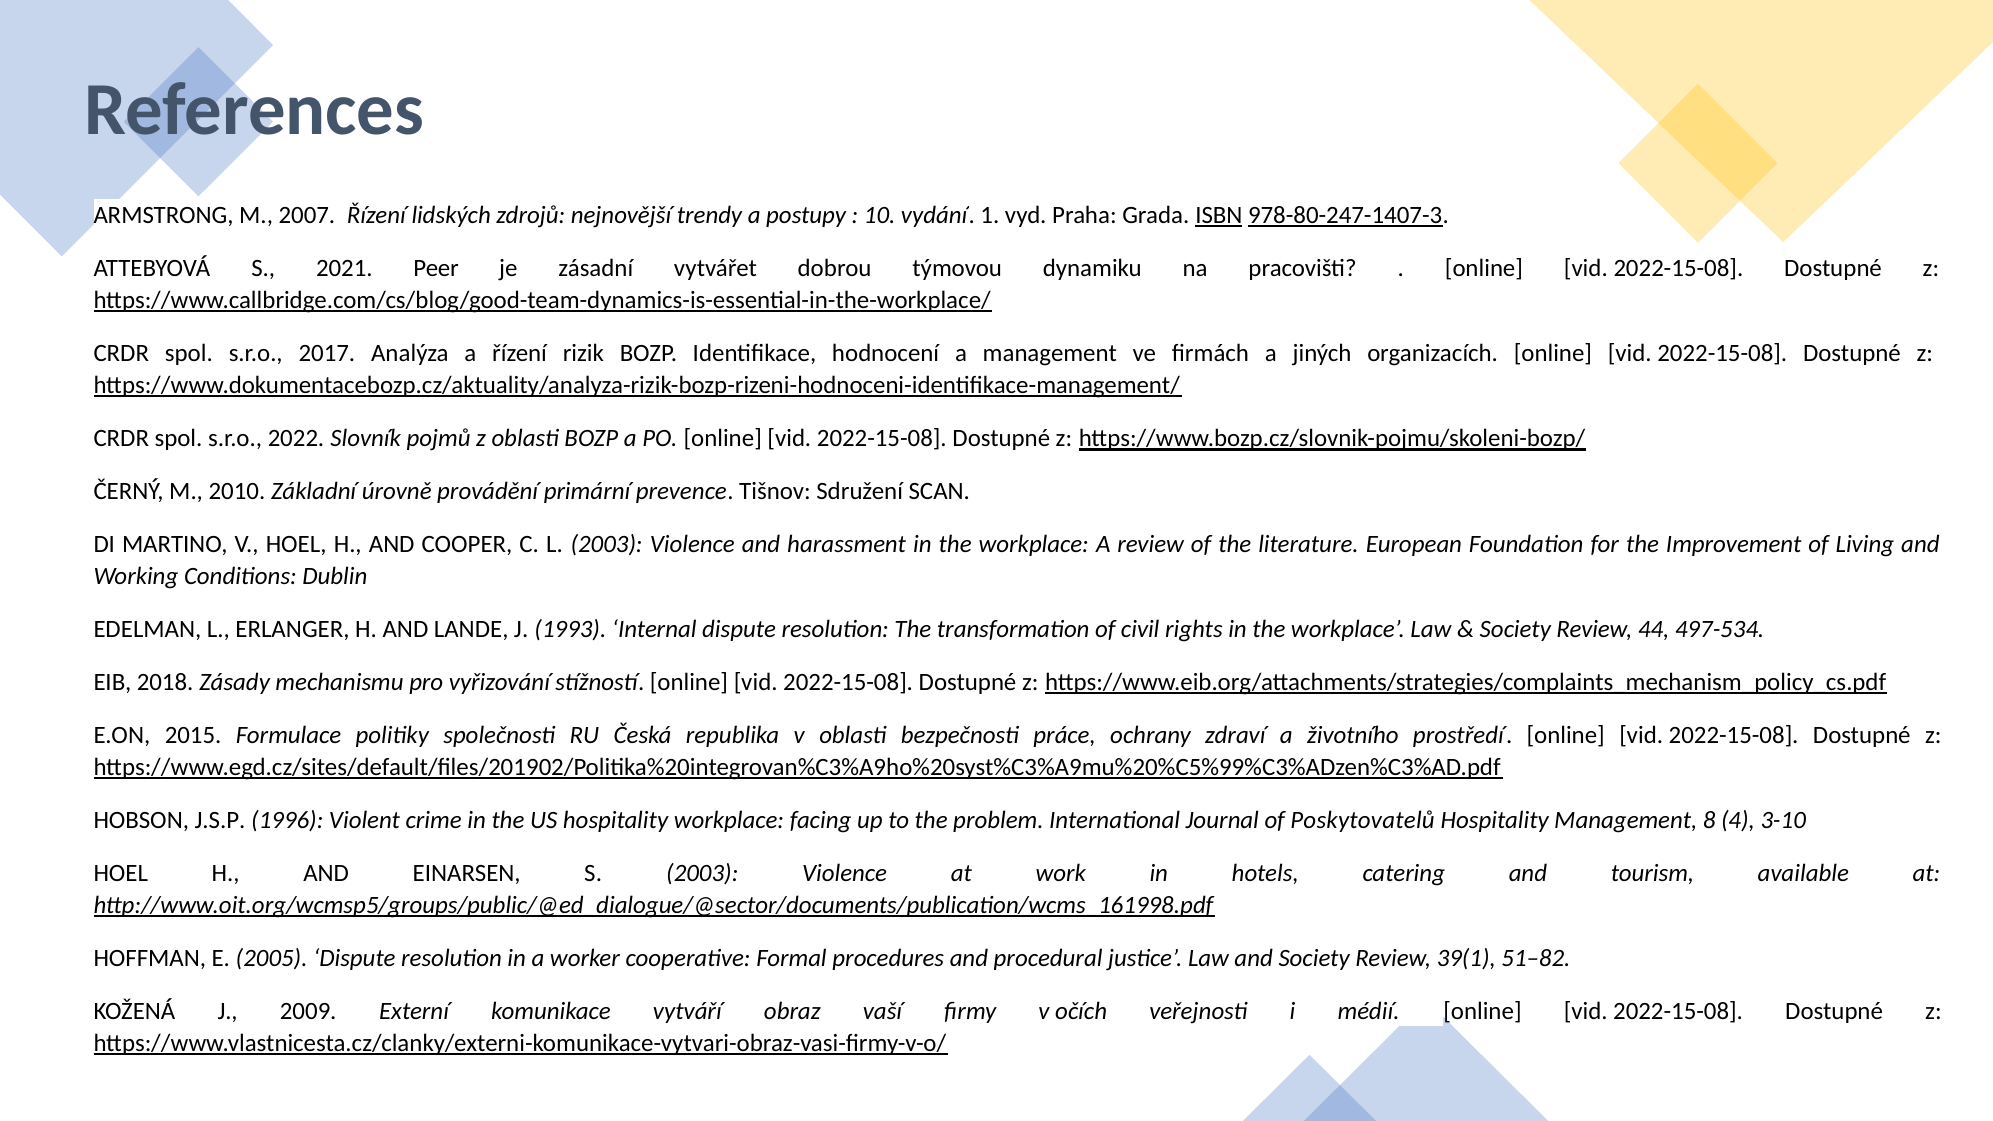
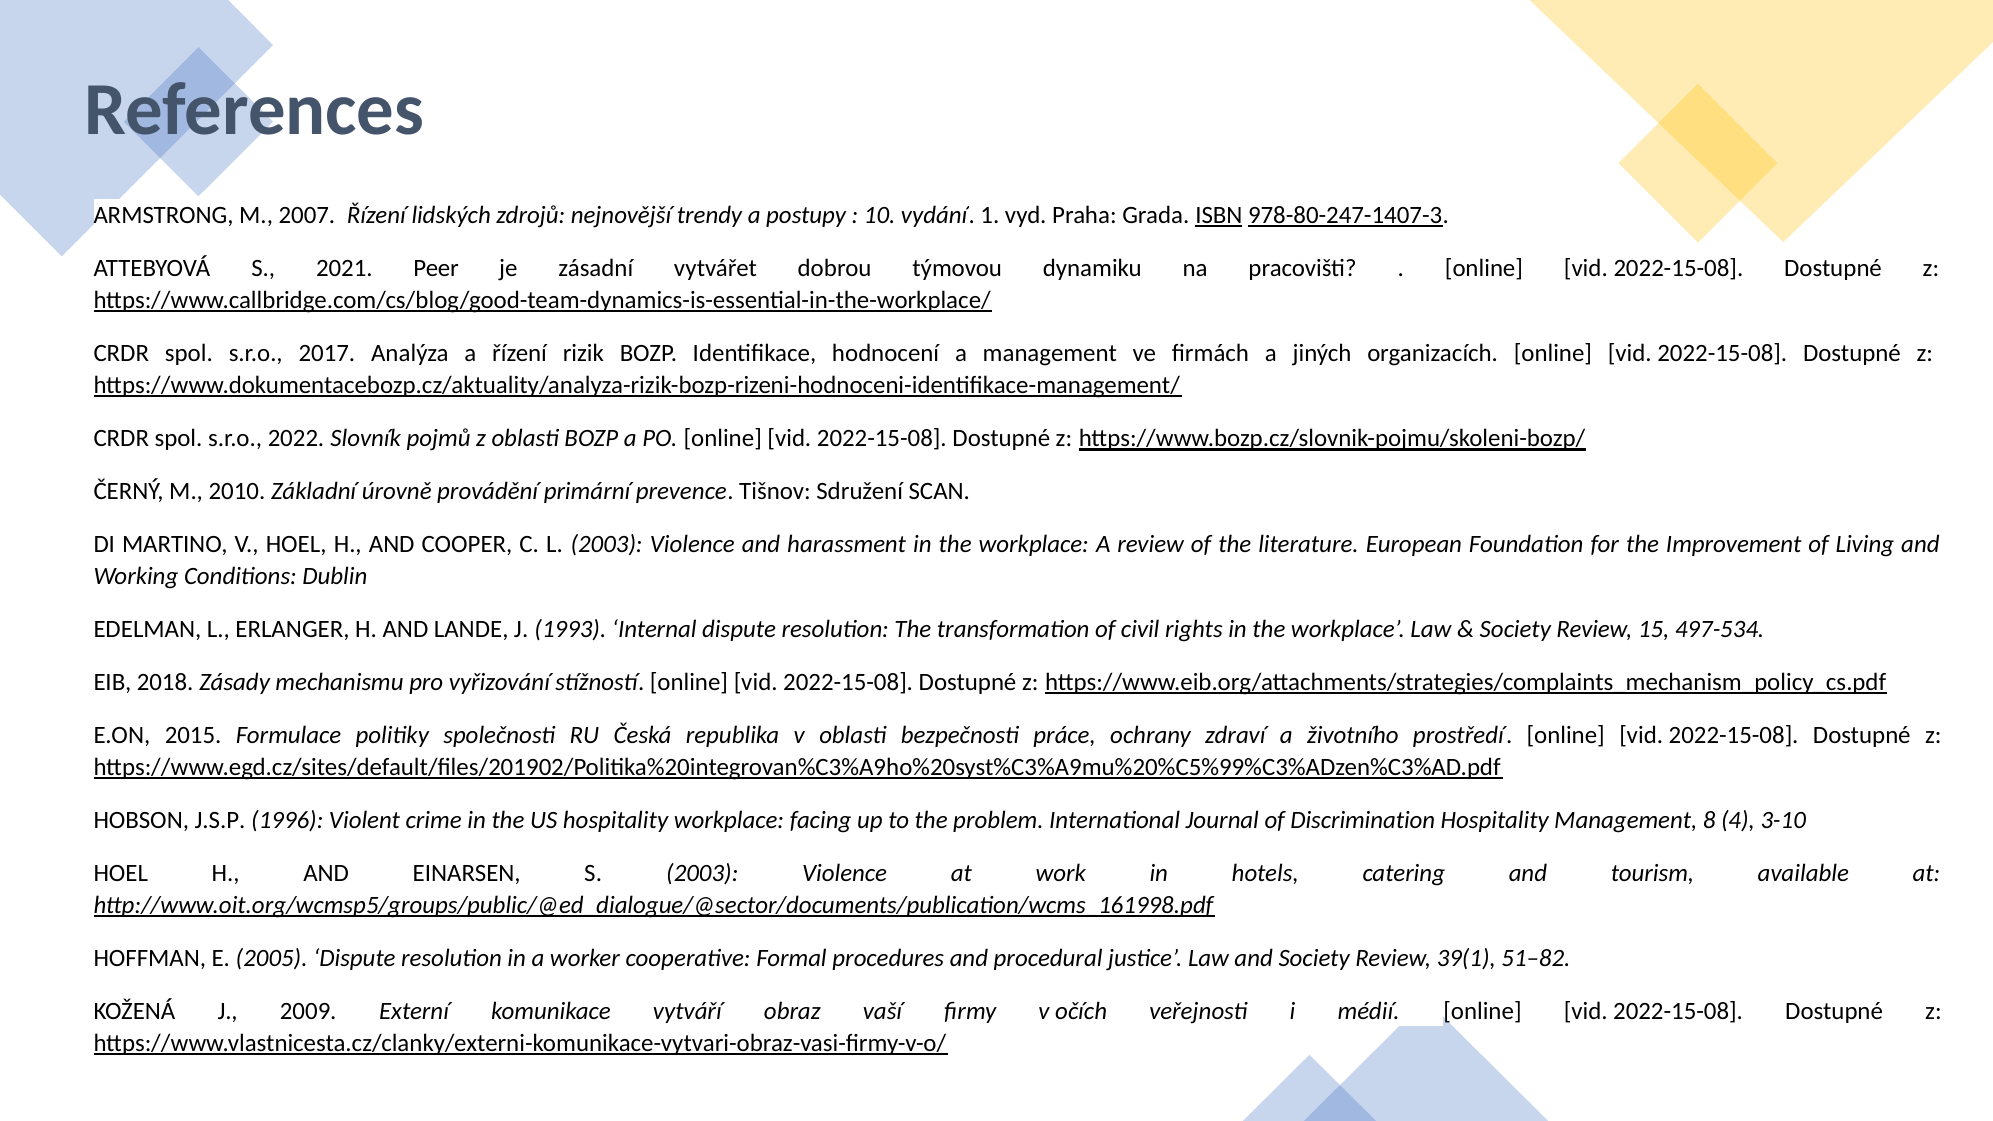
44: 44 -> 15
Poskytovatelů: Poskytovatelů -> Discrimination
